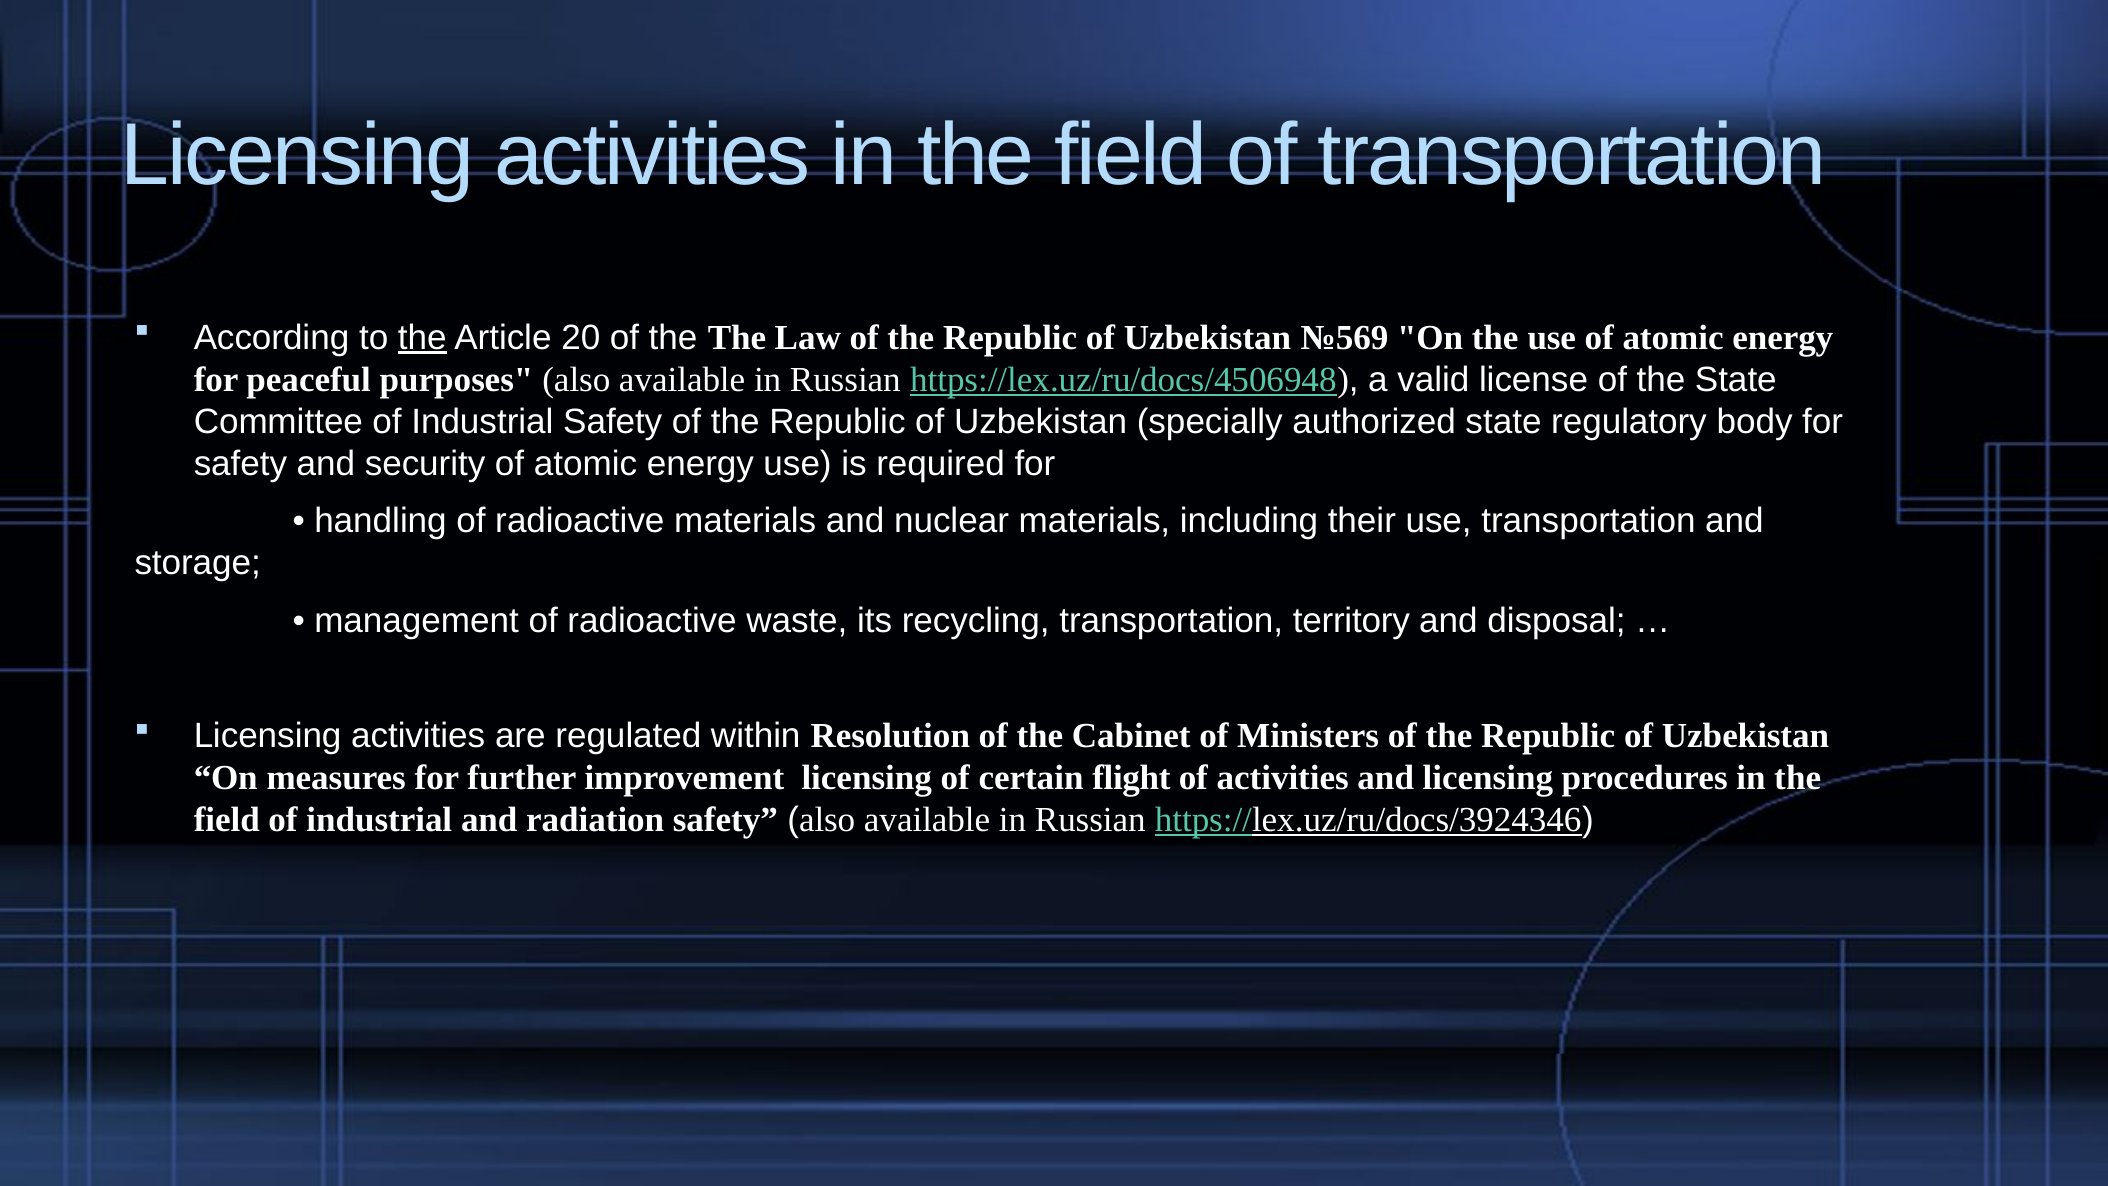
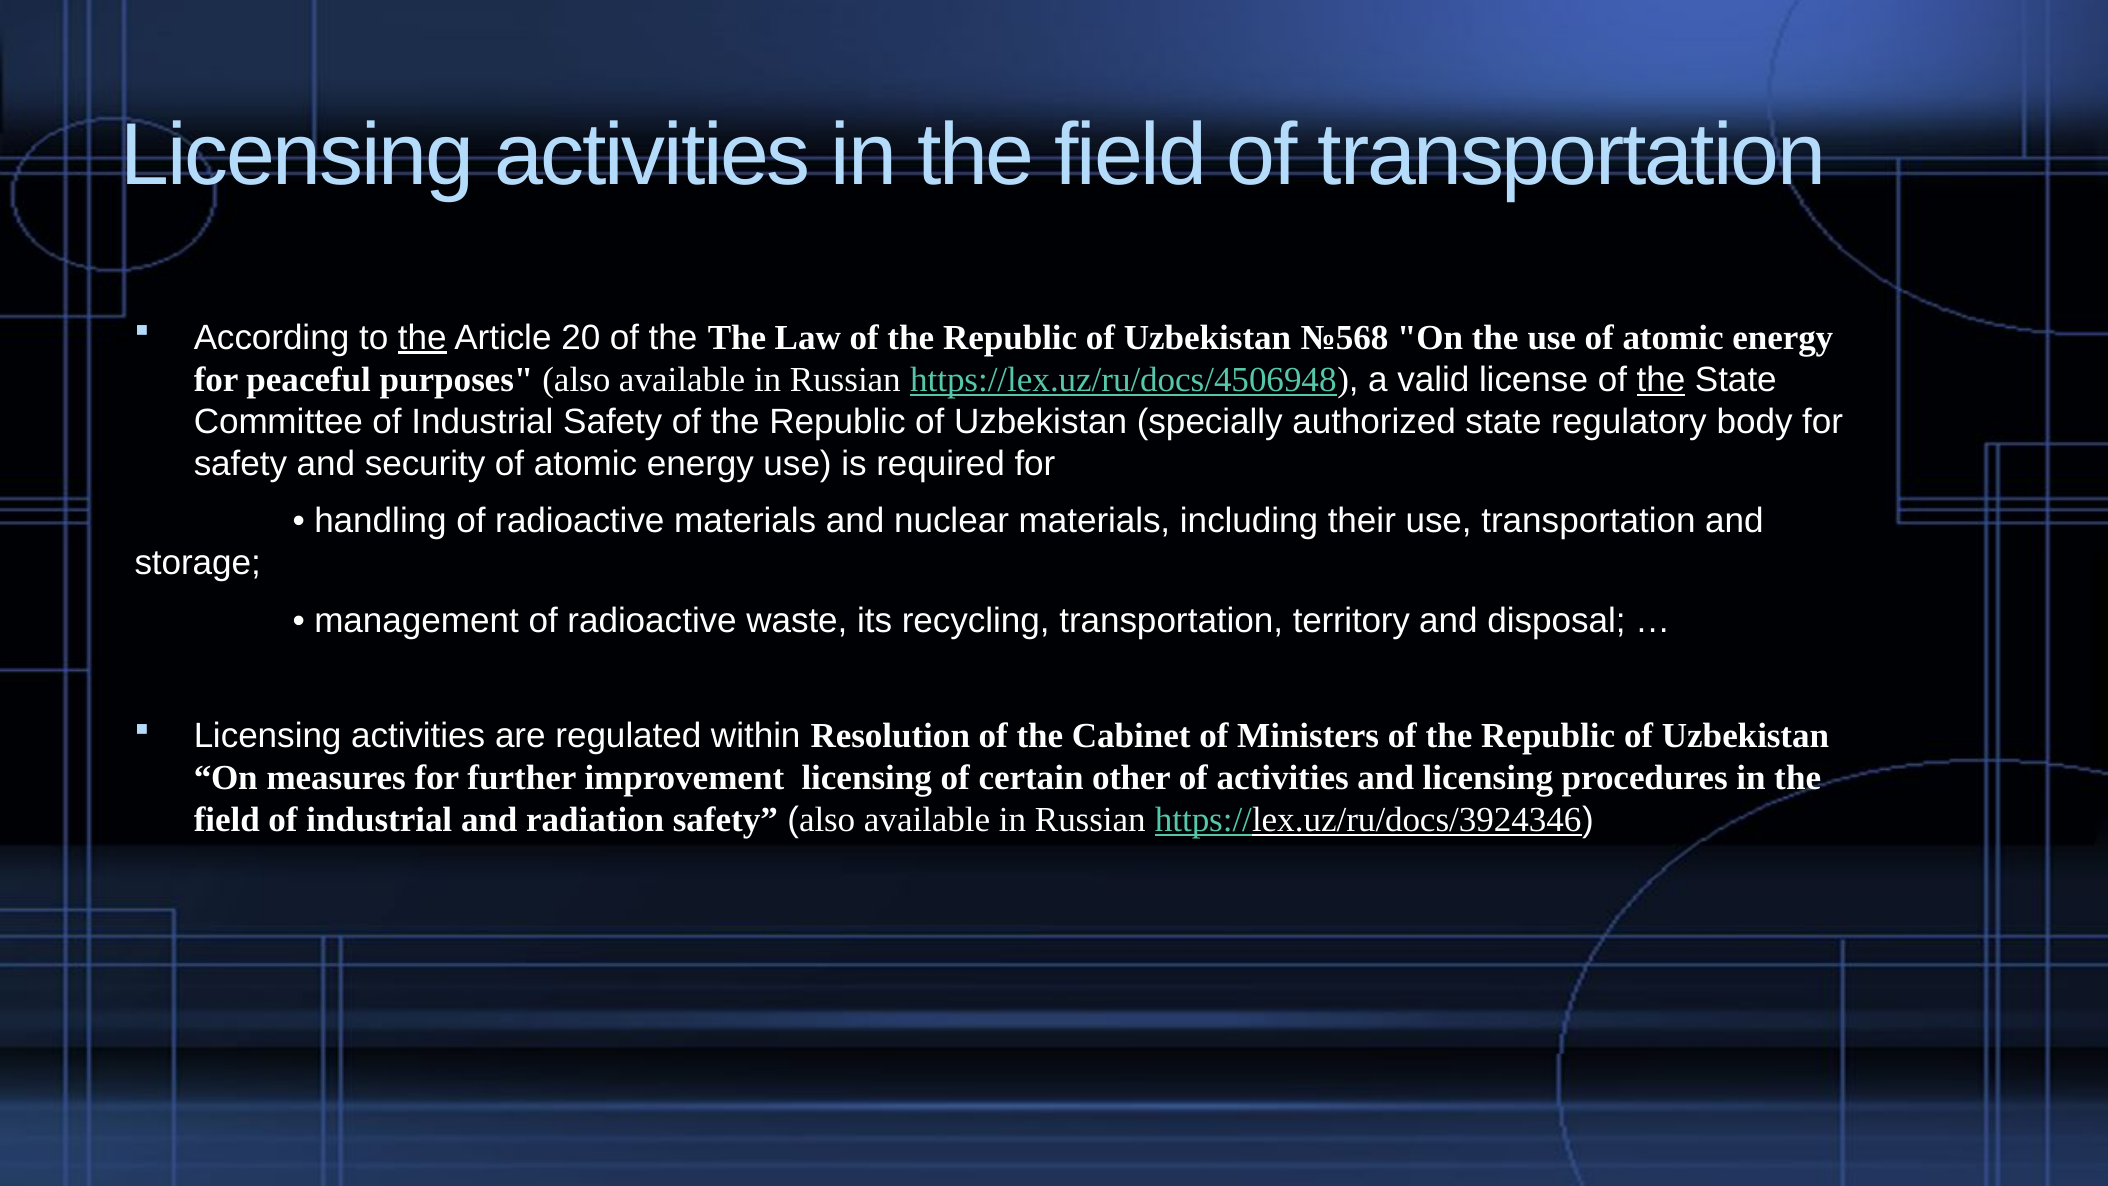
№569: №569 -> №568
the at (1661, 379) underline: none -> present
flight: flight -> other
